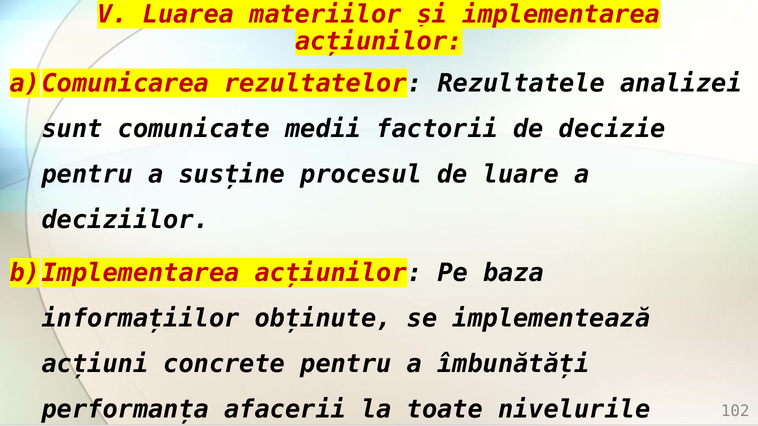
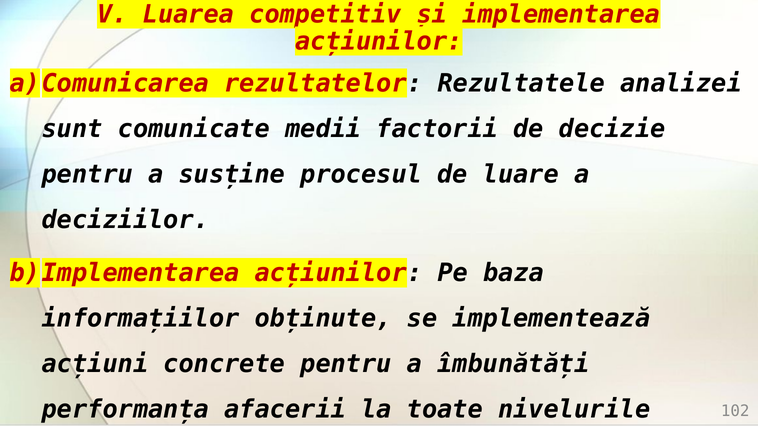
materiilor: materiilor -> competitiv
